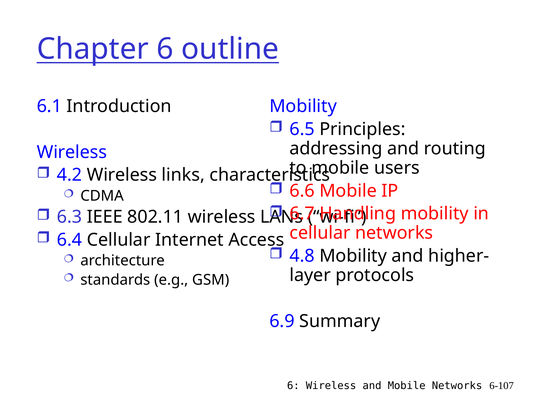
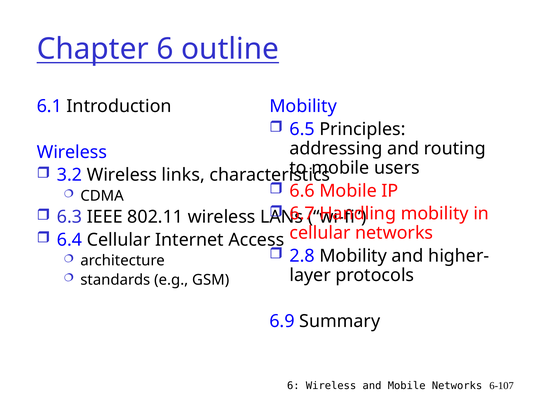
4.2: 4.2 -> 3.2
4.8: 4.8 -> 2.8
